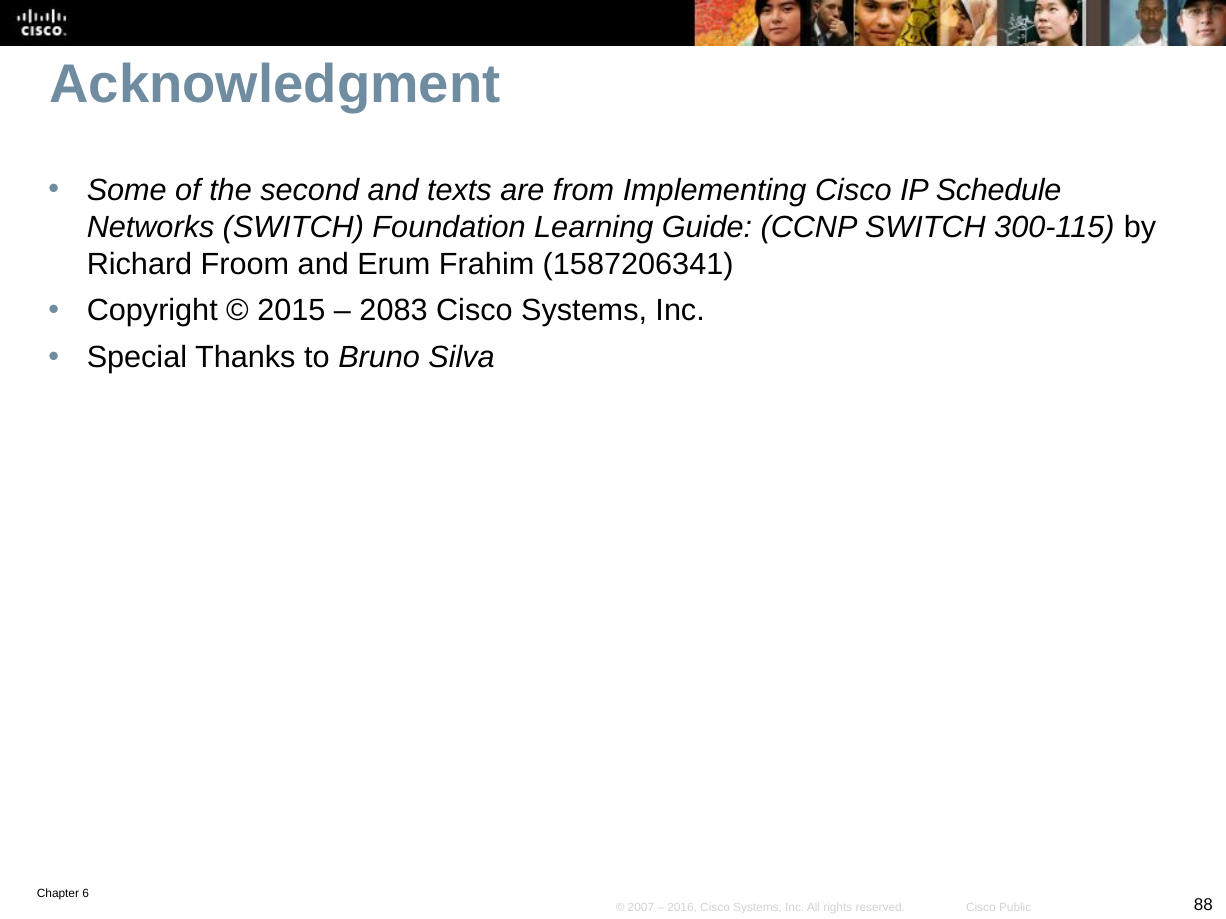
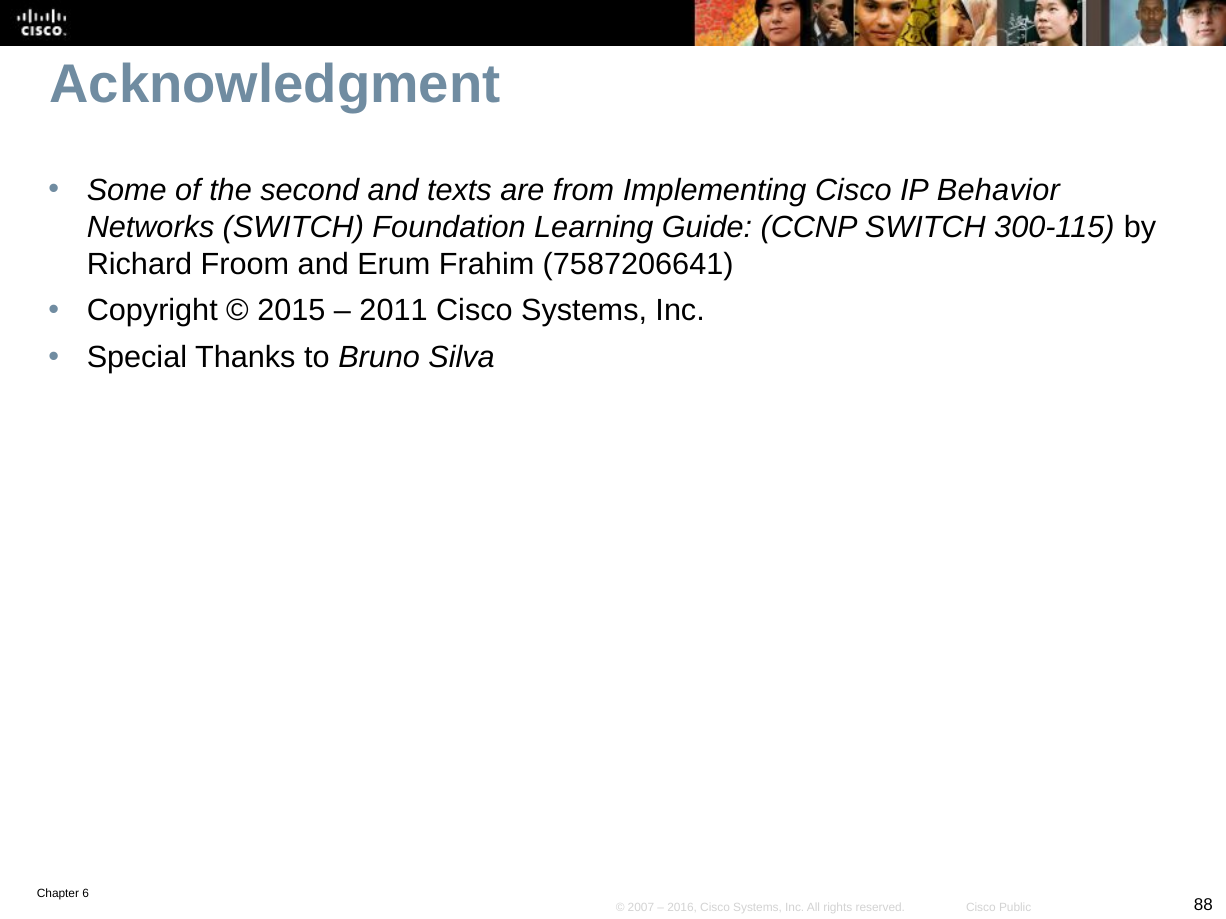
Schedule: Schedule -> Behavior
1587206341: 1587206341 -> 7587206641
2083: 2083 -> 2011
